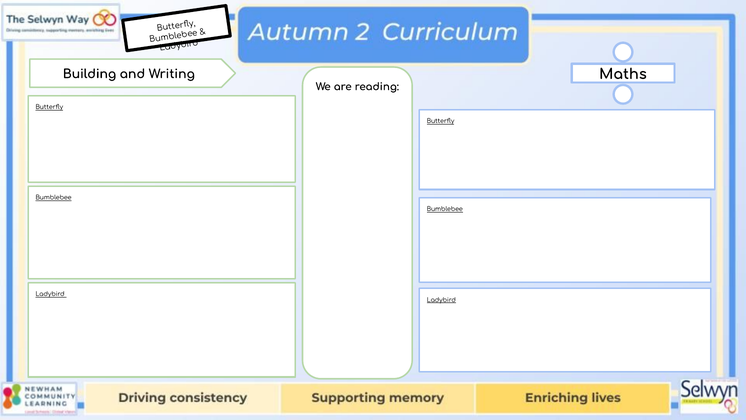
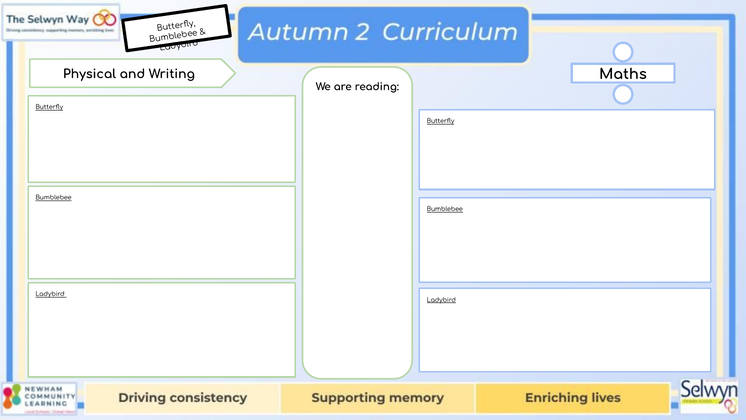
Building: Building -> Physical
